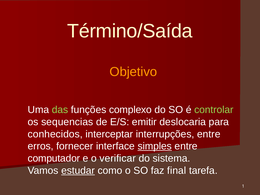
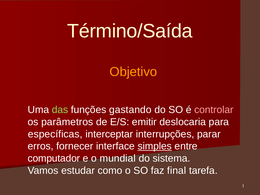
complexo: complexo -> gastando
controlar colour: light green -> pink
sequencias: sequencias -> parâmetros
conhecidos: conhecidos -> específicas
interrupções entre: entre -> parar
verificar: verificar -> mundial
estudar underline: present -> none
